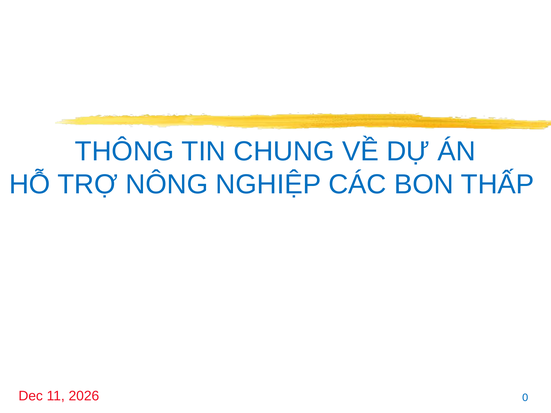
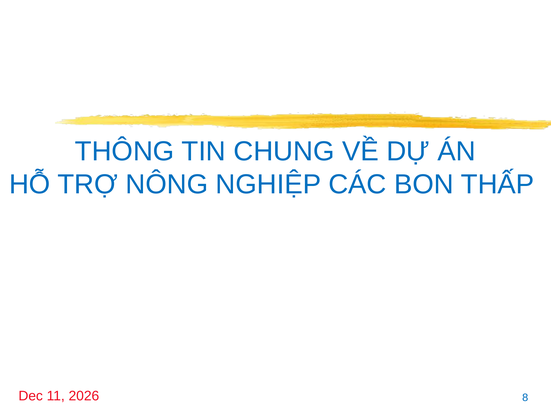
0: 0 -> 8
